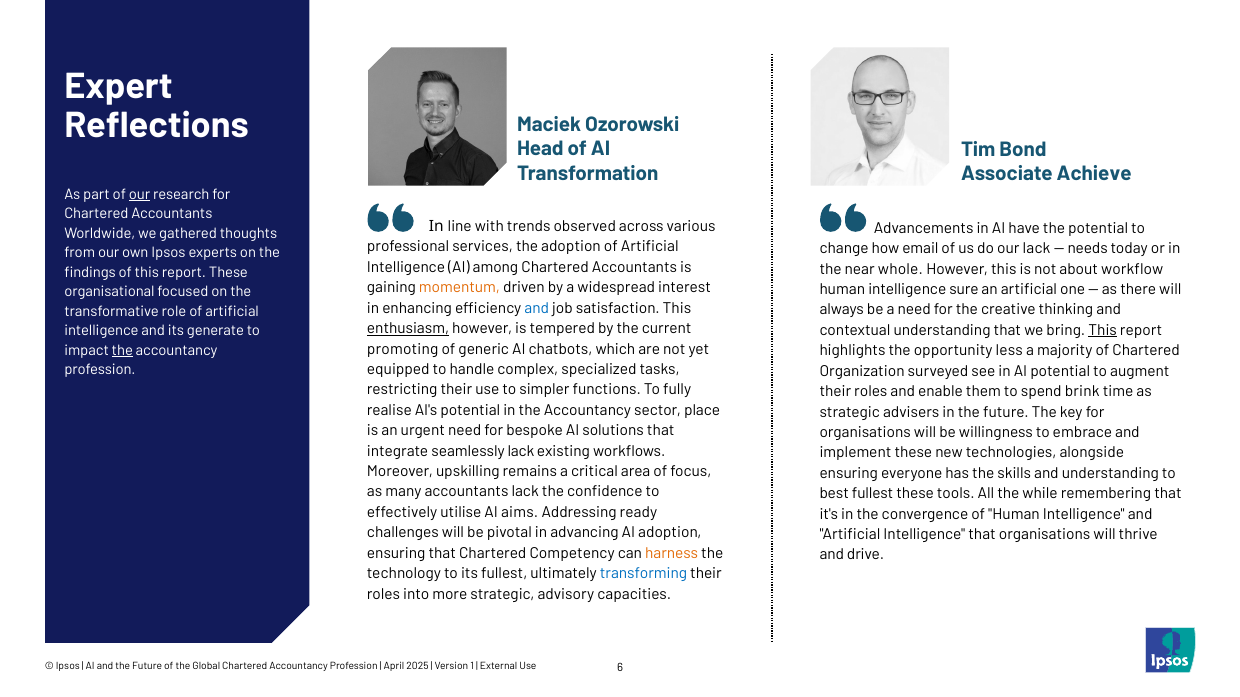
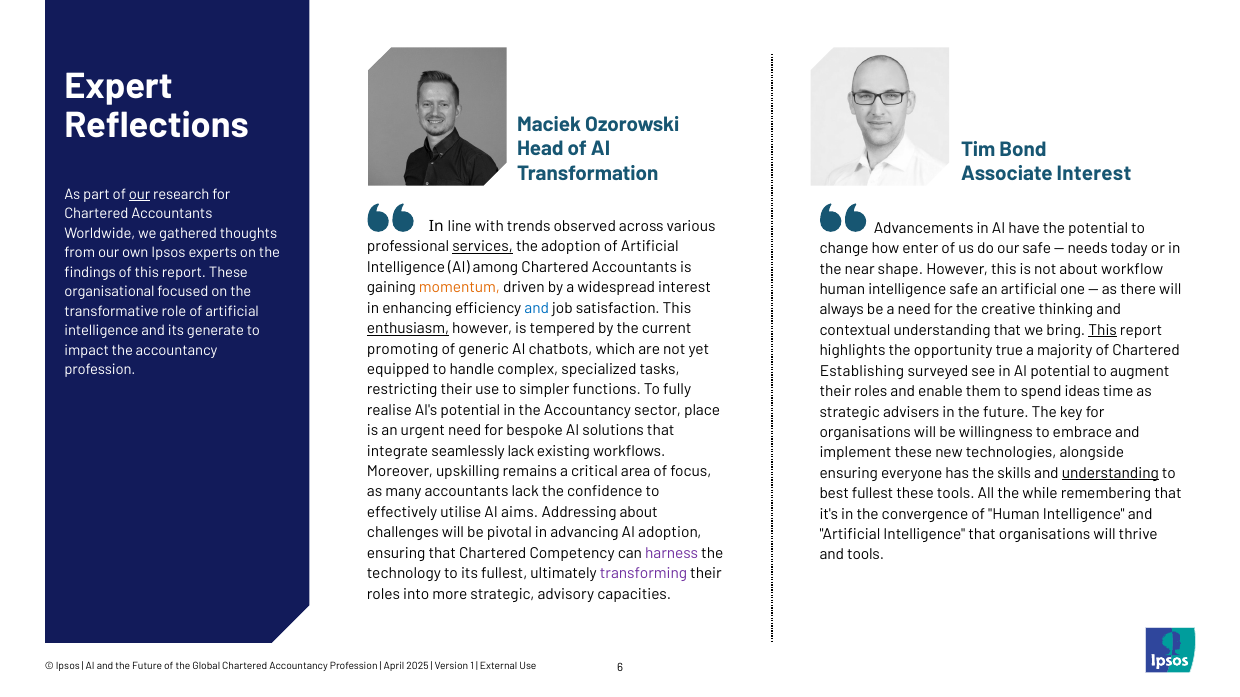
Associate Achieve: Achieve -> Interest
services underline: none -> present
email: email -> enter
our lack: lack -> safe
whole: whole -> shape
intelligence sure: sure -> safe
the at (122, 351) underline: present -> none
less: less -> true
Organization: Organization -> Establishing
brink: brink -> ideas
understanding at (1110, 474) underline: none -> present
Addressing ready: ready -> about
harness colour: orange -> purple
and drive: drive -> tools
transforming colour: blue -> purple
